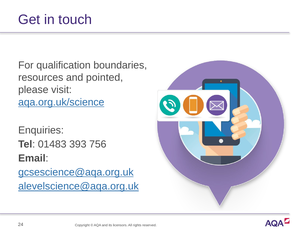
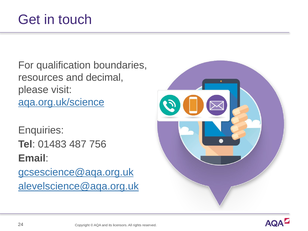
pointed: pointed -> decimal
393: 393 -> 487
